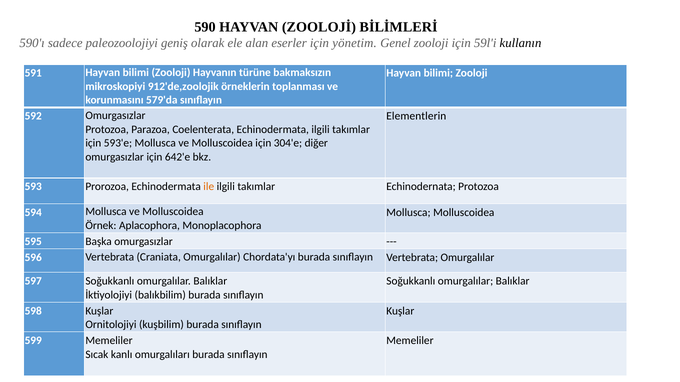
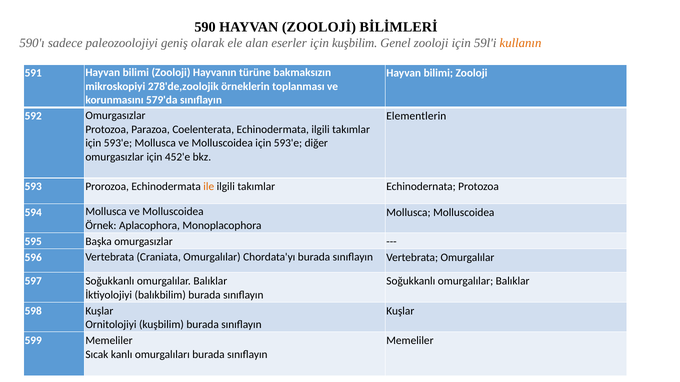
için yönetim: yönetim -> kuşbilim
kullanın colour: black -> orange
912'de,zoolojik: 912'de,zoolojik -> 278'de,zoolojik
Molluscoidea için 304'e: 304'e -> 593'e
642'e: 642'e -> 452'e
